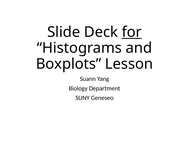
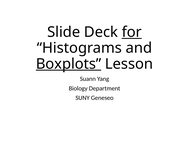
Boxplots underline: none -> present
